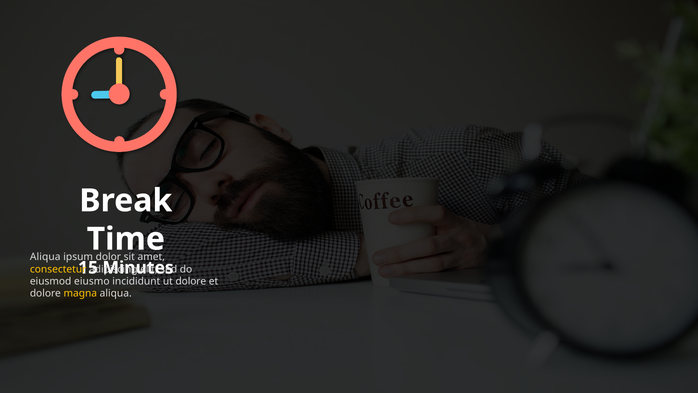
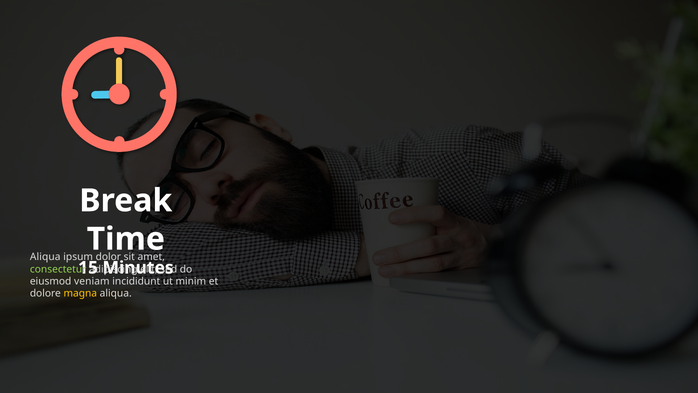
consectetur colour: yellow -> light green
eiusmo: eiusmo -> veniam
dolore at (191, 281): dolore -> minim
